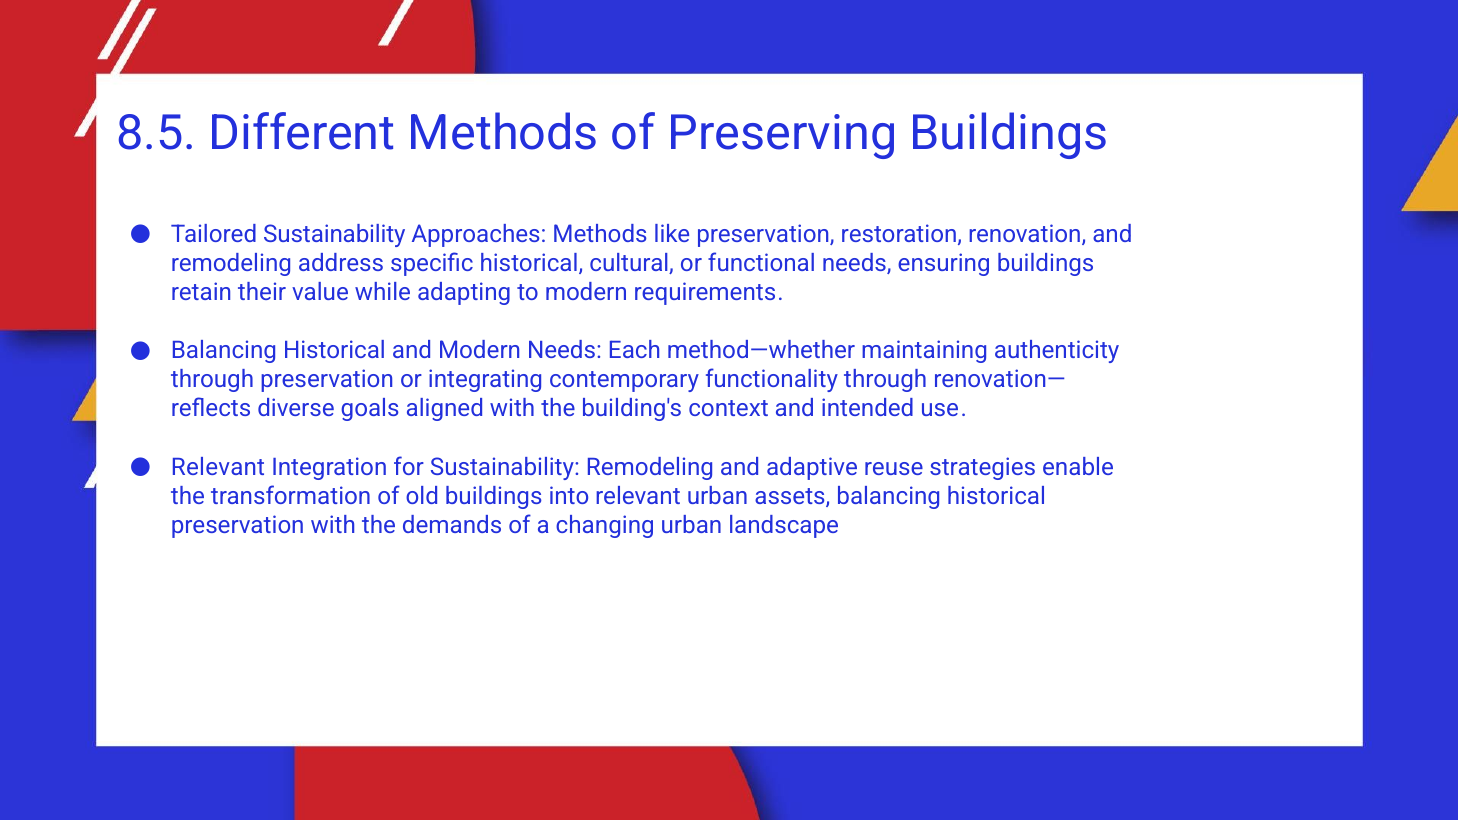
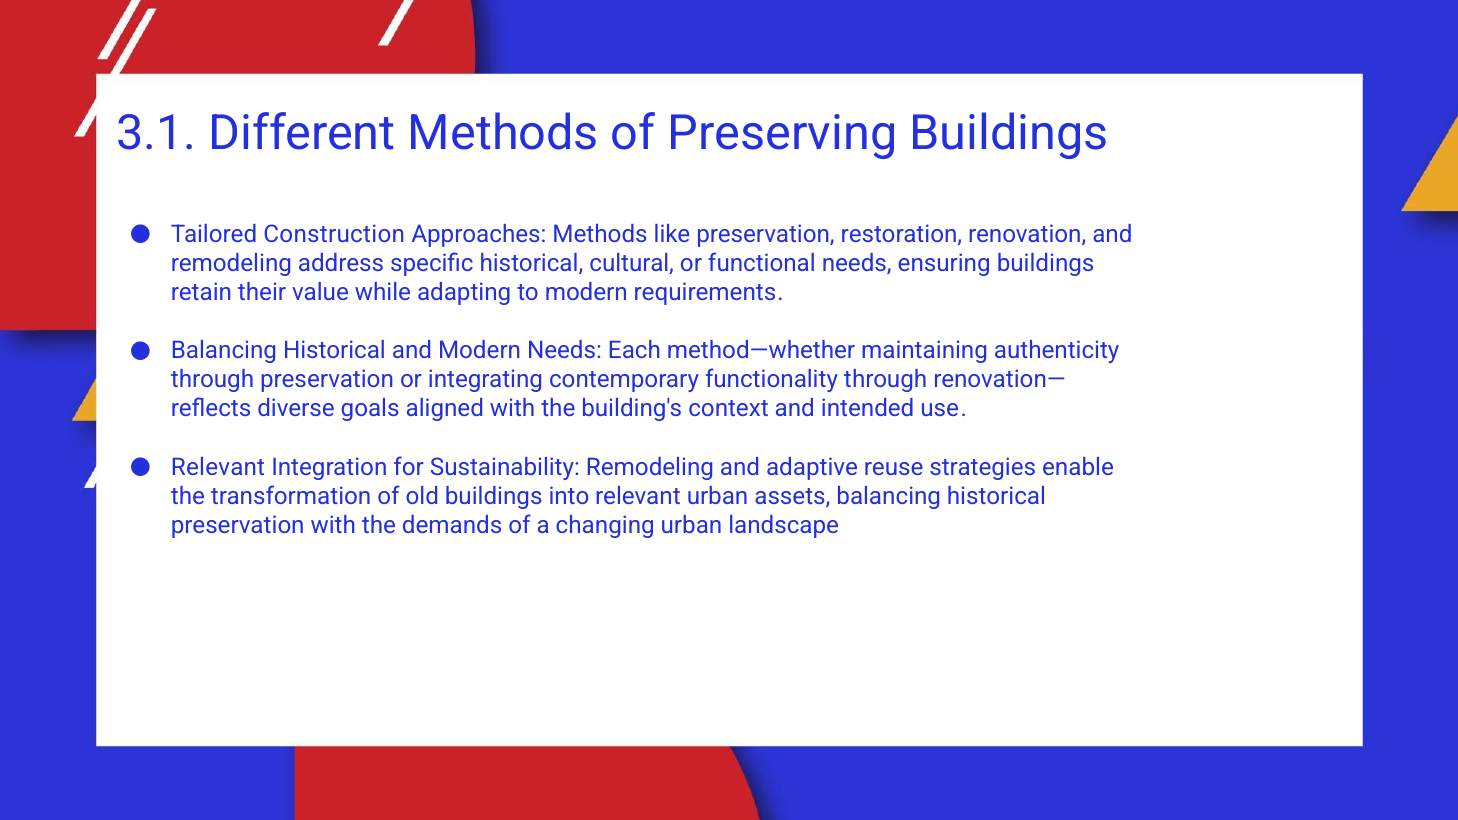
8.5: 8.5 -> 3.1
Tailored Sustainability: Sustainability -> Construction
